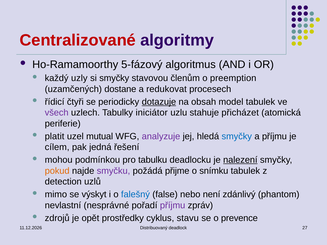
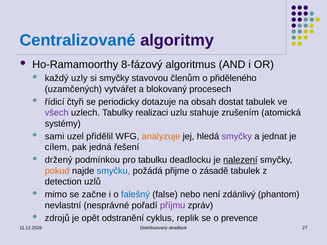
Centralizované colour: red -> blue
5-fázový: 5-fázový -> 8-fázový
preemption: preemption -> přiděleného
dostane: dostane -> vytvářet
redukovat: redukovat -> blokovaný
dotazuje underline: present -> none
model: model -> dostat
iniciátor: iniciátor -> realizaci
přicházet: přicházet -> zrušením
periferie: periferie -> systémy
platit: platit -> sami
mutual: mutual -> přidělil
analyzuje colour: purple -> orange
smyčky at (237, 136) colour: blue -> purple
a příjmu: příjmu -> jednat
mohou: mohou -> držený
smyčku colour: purple -> blue
snímku: snímku -> zásadě
výskyt: výskyt -> začne
prostředky: prostředky -> odstranění
stavu: stavu -> replik
